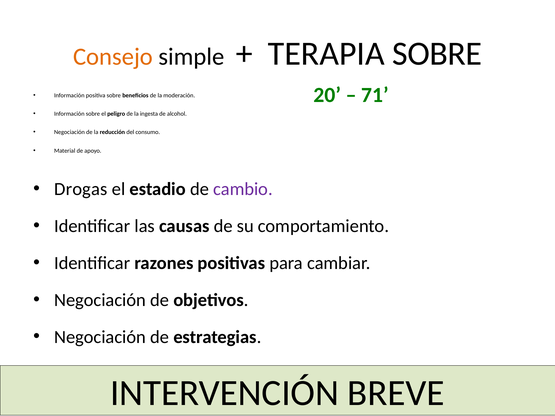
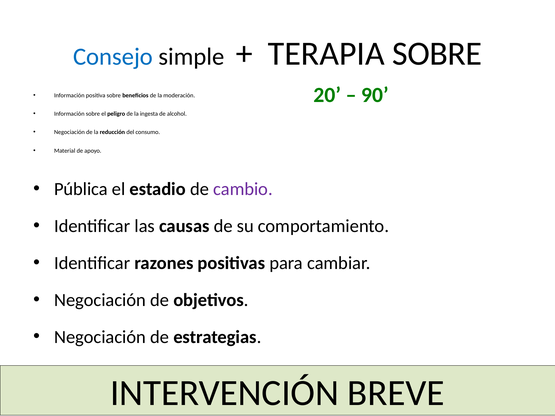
Consejo colour: orange -> blue
71: 71 -> 90
Drogas: Drogas -> Pública
